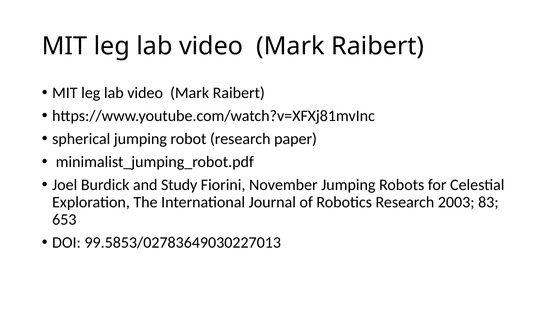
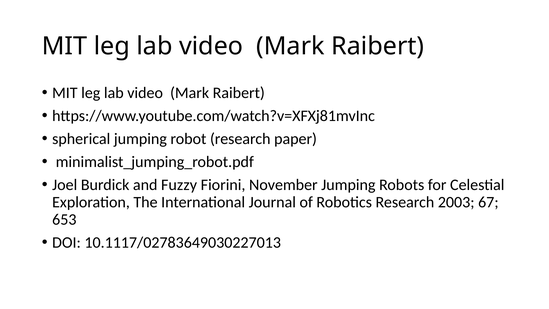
Study: Study -> Fuzzy
83: 83 -> 67
99.5853/02783649030227013: 99.5853/02783649030227013 -> 10.1117/02783649030227013
